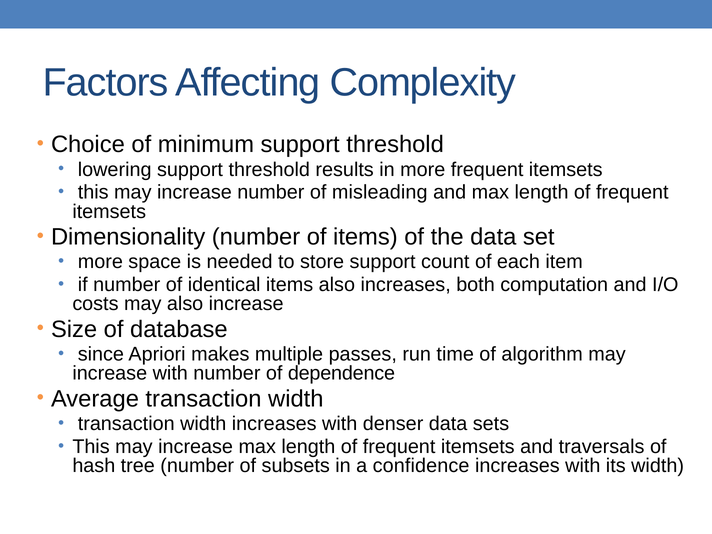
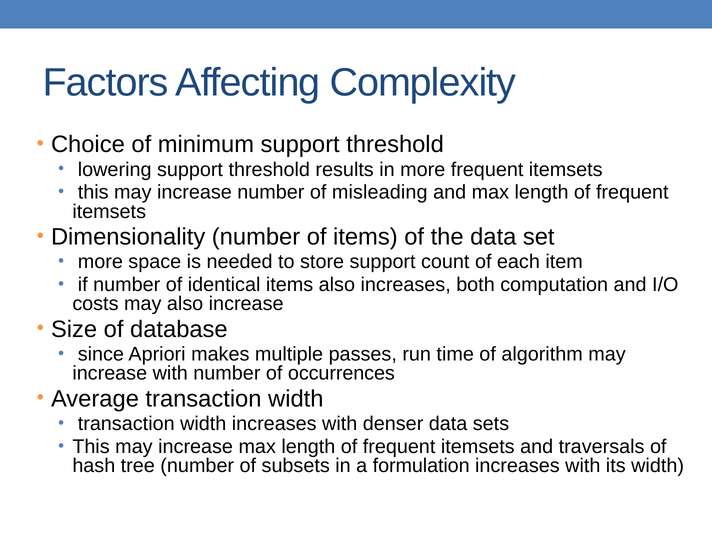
dependence: dependence -> occurrences
confidence: confidence -> formulation
